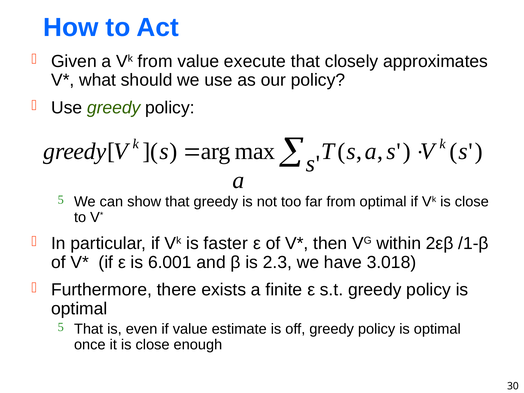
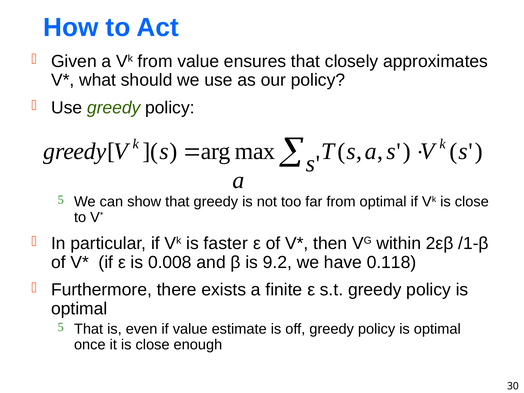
execute: execute -> ensures
6.001: 6.001 -> 0.008
2.3: 2.3 -> 9.2
3.018: 3.018 -> 0.118
